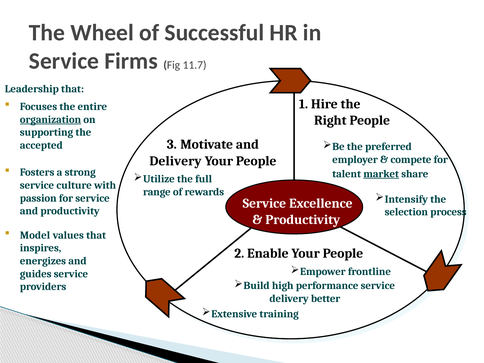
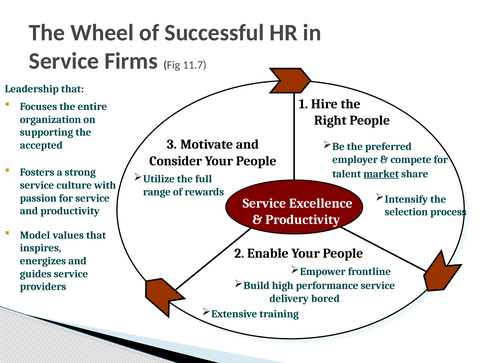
organization underline: present -> none
Delivery at (176, 161): Delivery -> Consider
better: better -> bored
